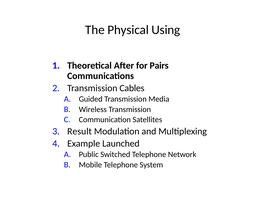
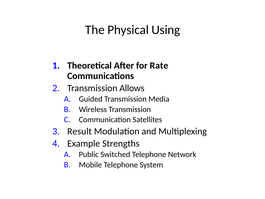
Pairs: Pairs -> Rate
Cables: Cables -> Allows
Launched: Launched -> Strengths
